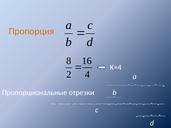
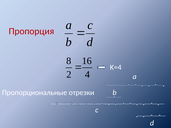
Пропорция colour: orange -> red
